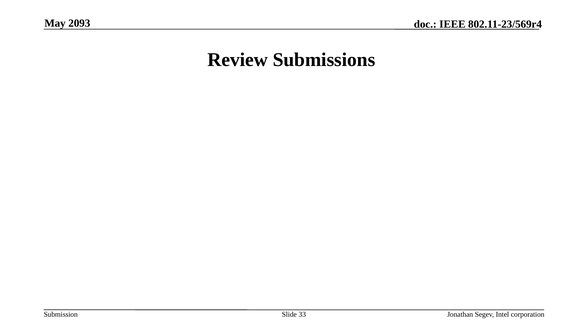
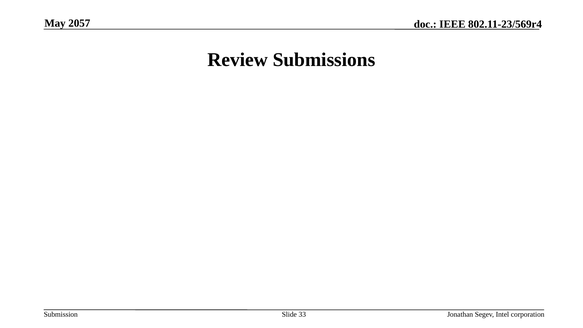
2093: 2093 -> 2057
